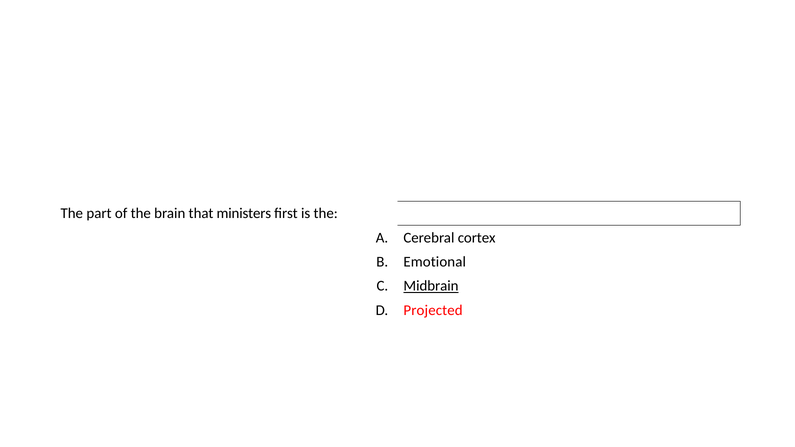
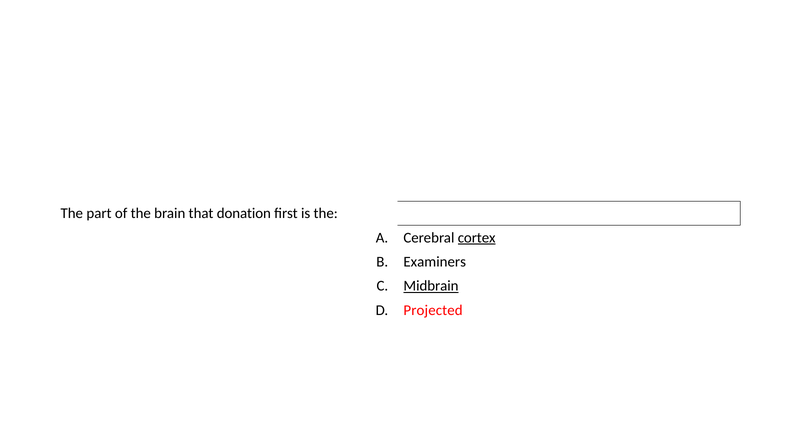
ministers: ministers -> donation
cortex underline: none -> present
Emotional: Emotional -> Examiners
